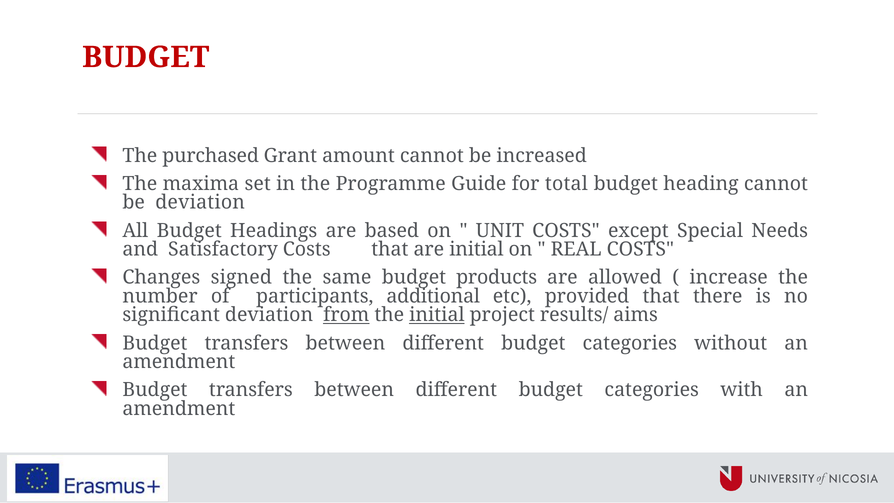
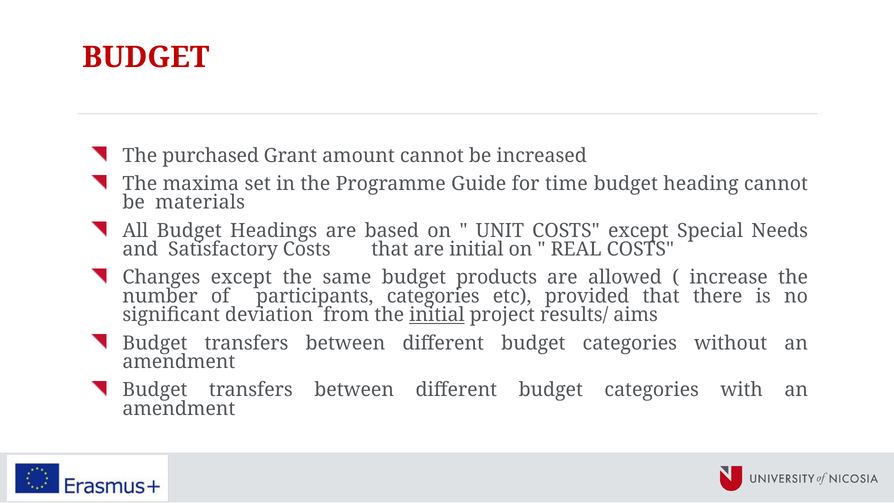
total: total -> time
be deviation: deviation -> materials
Changes signed: signed -> except
participants additional: additional -> categories
from underline: present -> none
